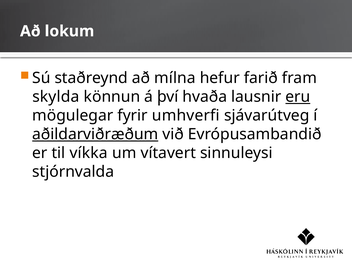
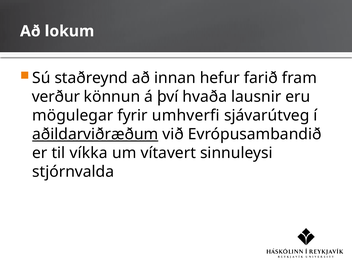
mílna: mílna -> innan
skylda: skylda -> verður
eru underline: present -> none
